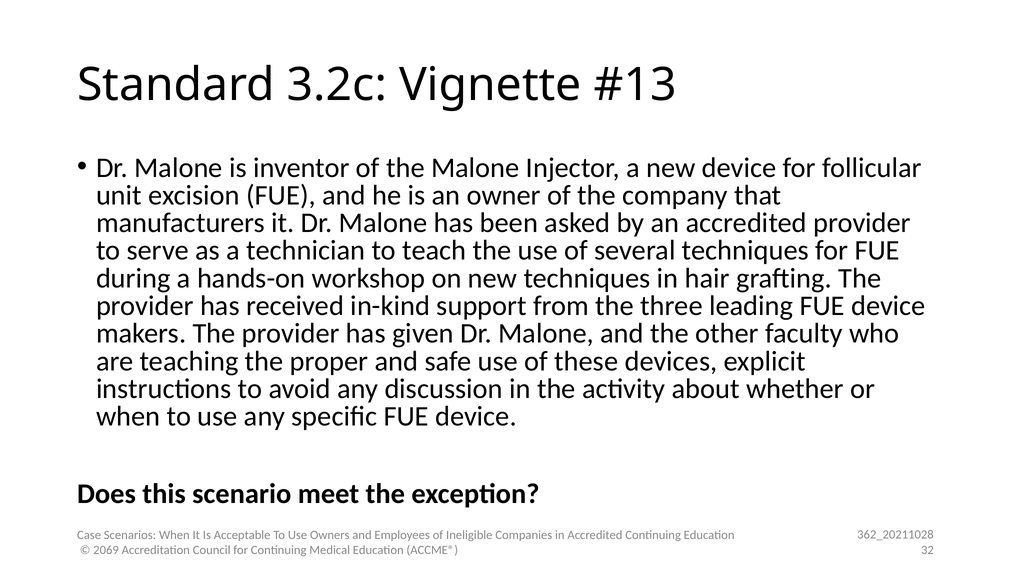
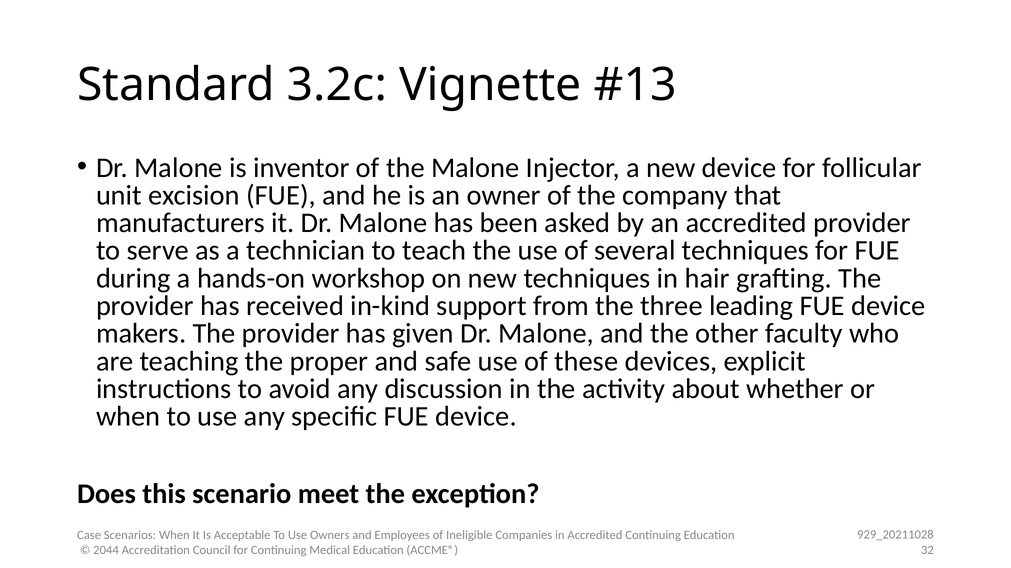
362_20211028: 362_20211028 -> 929_20211028
2069: 2069 -> 2044
